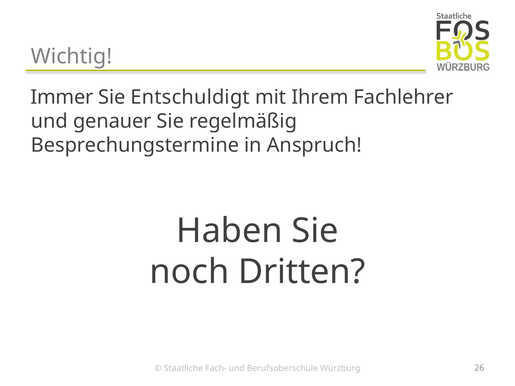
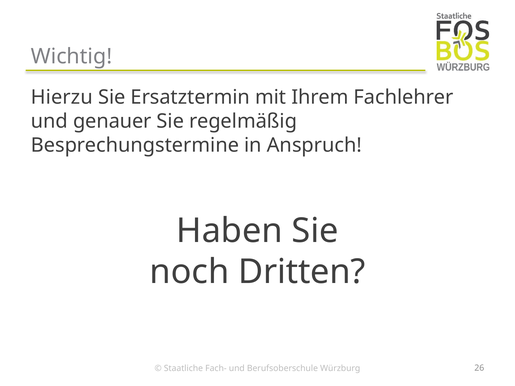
Immer: Immer -> Hierzu
Entschuldigt: Entschuldigt -> Ersatztermin
